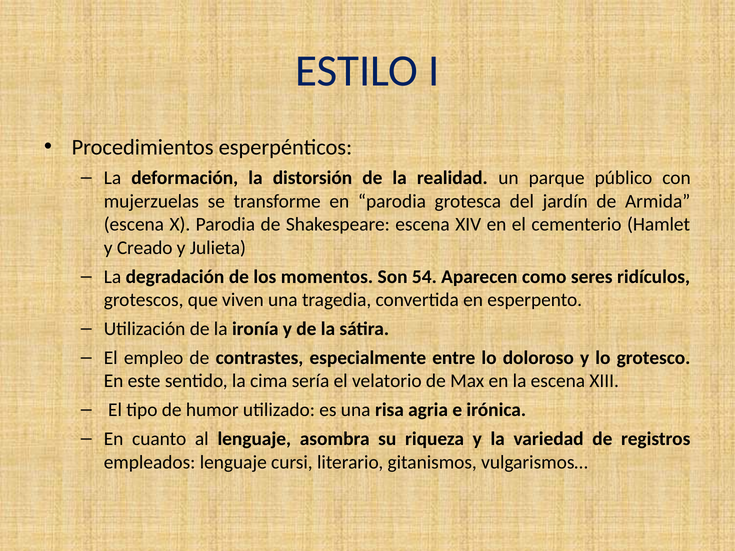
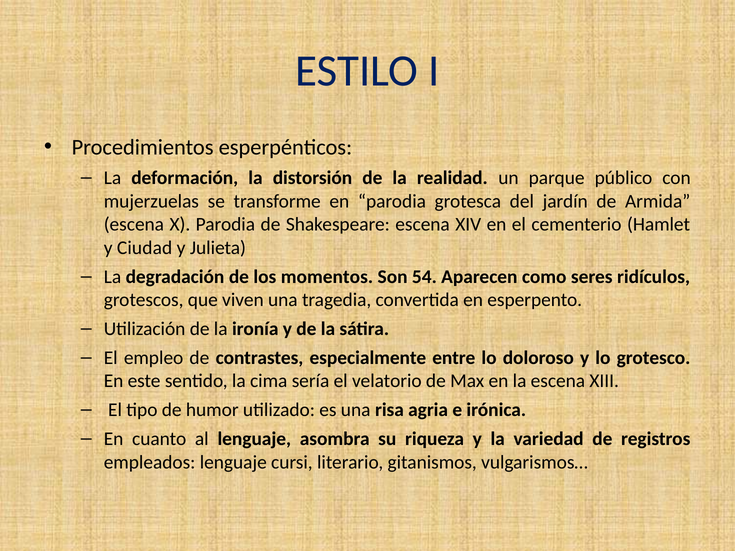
Creado: Creado -> Ciudad
